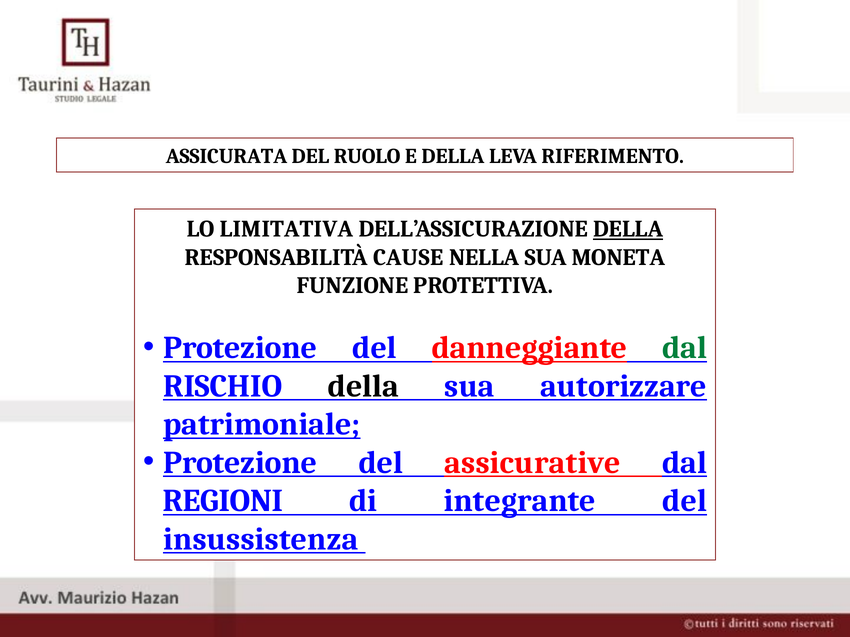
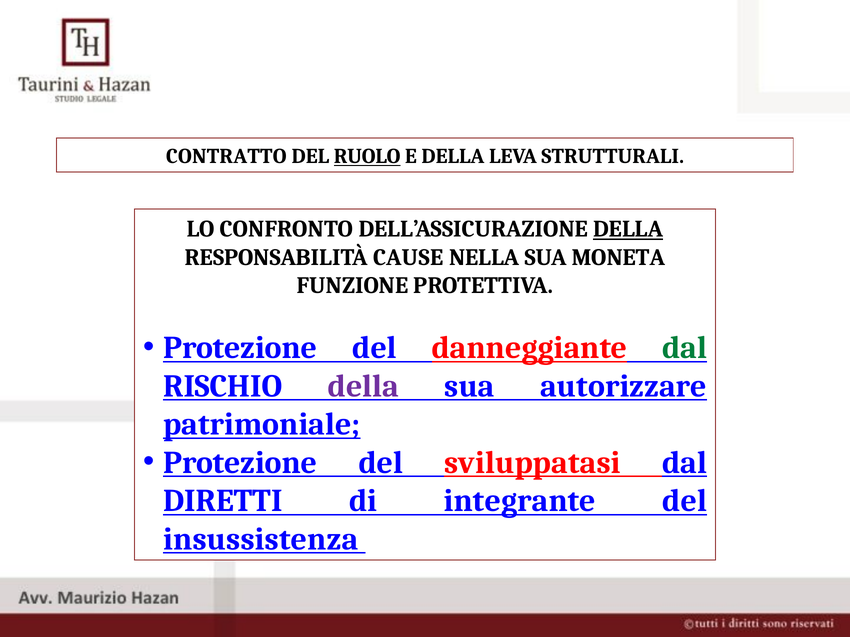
ASSICURATA: ASSICURATA -> CONTRATTO
RUOLO underline: none -> present
RIFERIMENTO: RIFERIMENTO -> STRUTTURALI
LIMITATIVA: LIMITATIVA -> CONFRONTO
della at (363, 386) colour: black -> purple
assicurative: assicurative -> sviluppatasi
REGIONI: REGIONI -> DIRETTI
